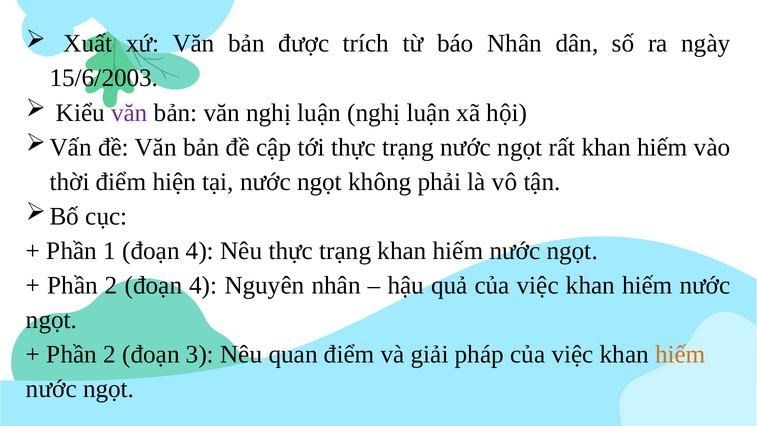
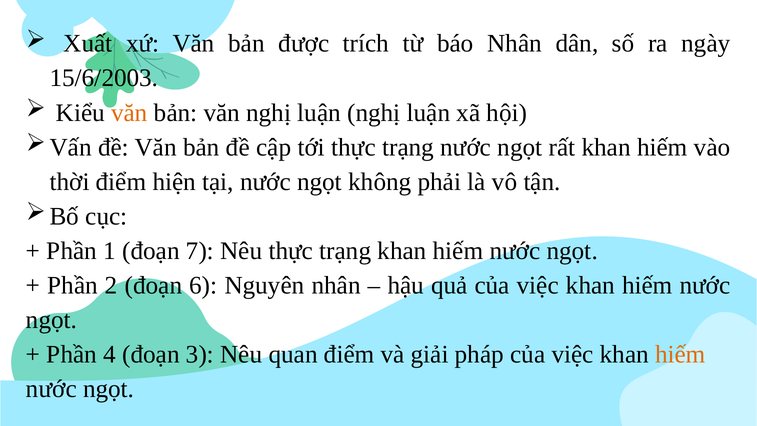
văn at (129, 113) colour: purple -> orange
1 đoạn 4: 4 -> 7
2 đoạn 4: 4 -> 6
2 at (110, 354): 2 -> 4
